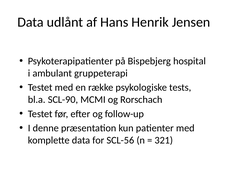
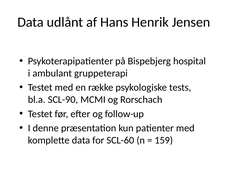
SCL-56: SCL-56 -> SCL-60
321: 321 -> 159
